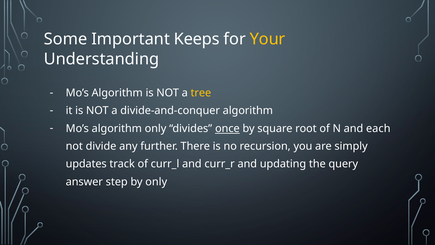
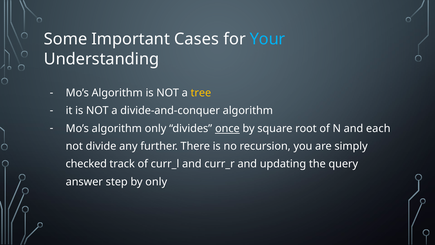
Keeps: Keeps -> Cases
Your colour: yellow -> light blue
updates: updates -> checked
